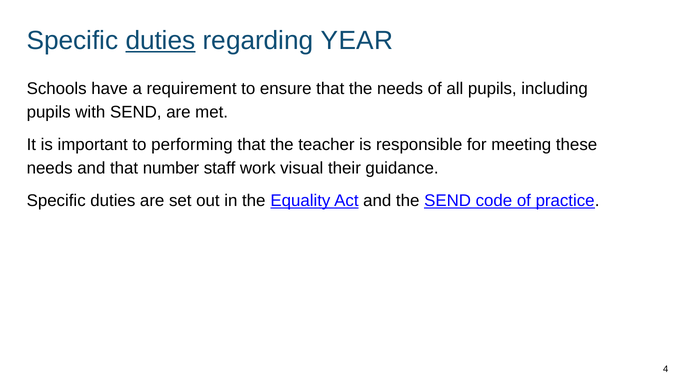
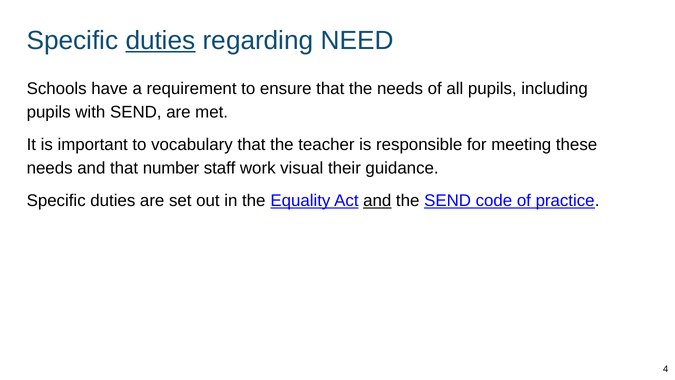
YEAR: YEAR -> NEED
performing: performing -> vocabulary
and at (377, 200) underline: none -> present
